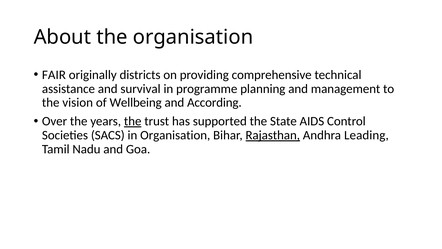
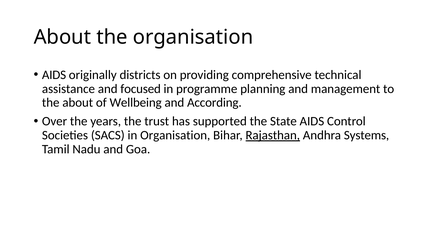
FAIR at (54, 75): FAIR -> AIDS
survival: survival -> focused
the vision: vision -> about
the at (133, 121) underline: present -> none
Leading: Leading -> Systems
